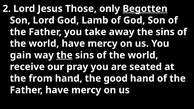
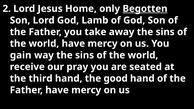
Those: Those -> Home
the at (64, 55) underline: present -> none
from: from -> third
